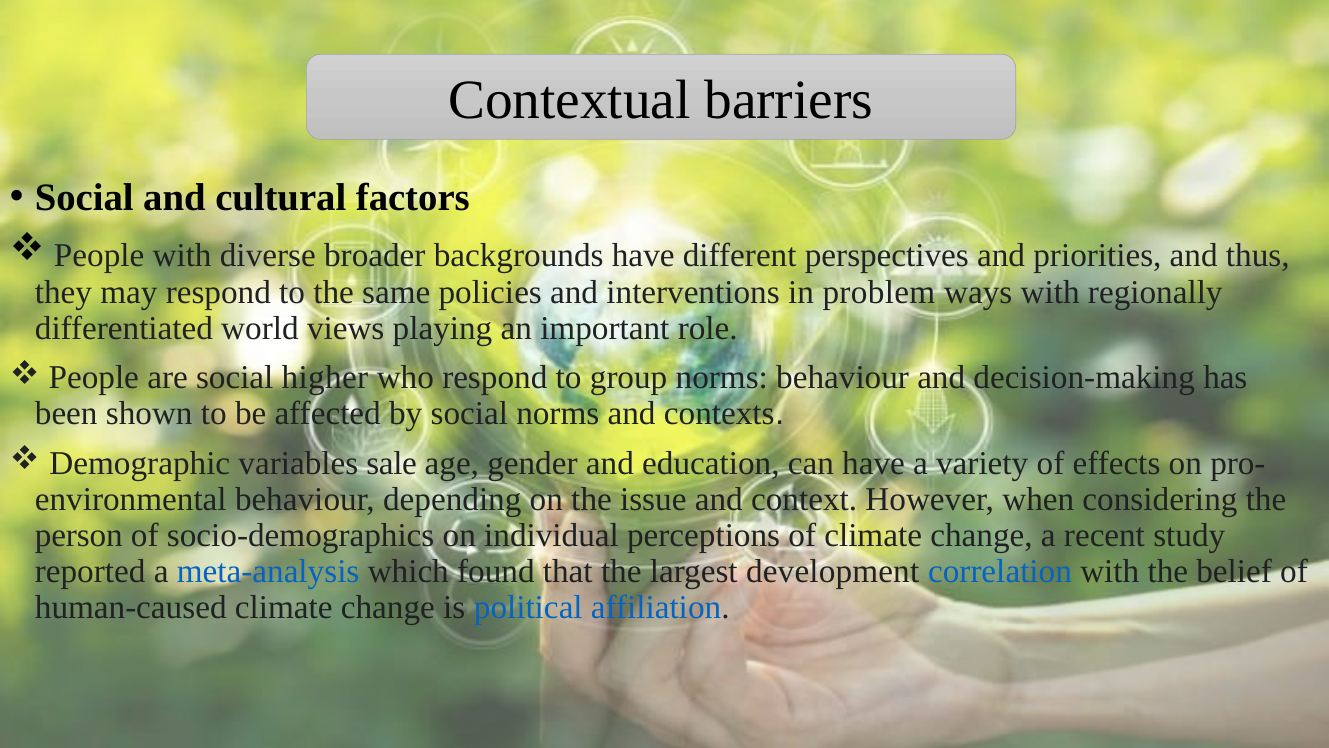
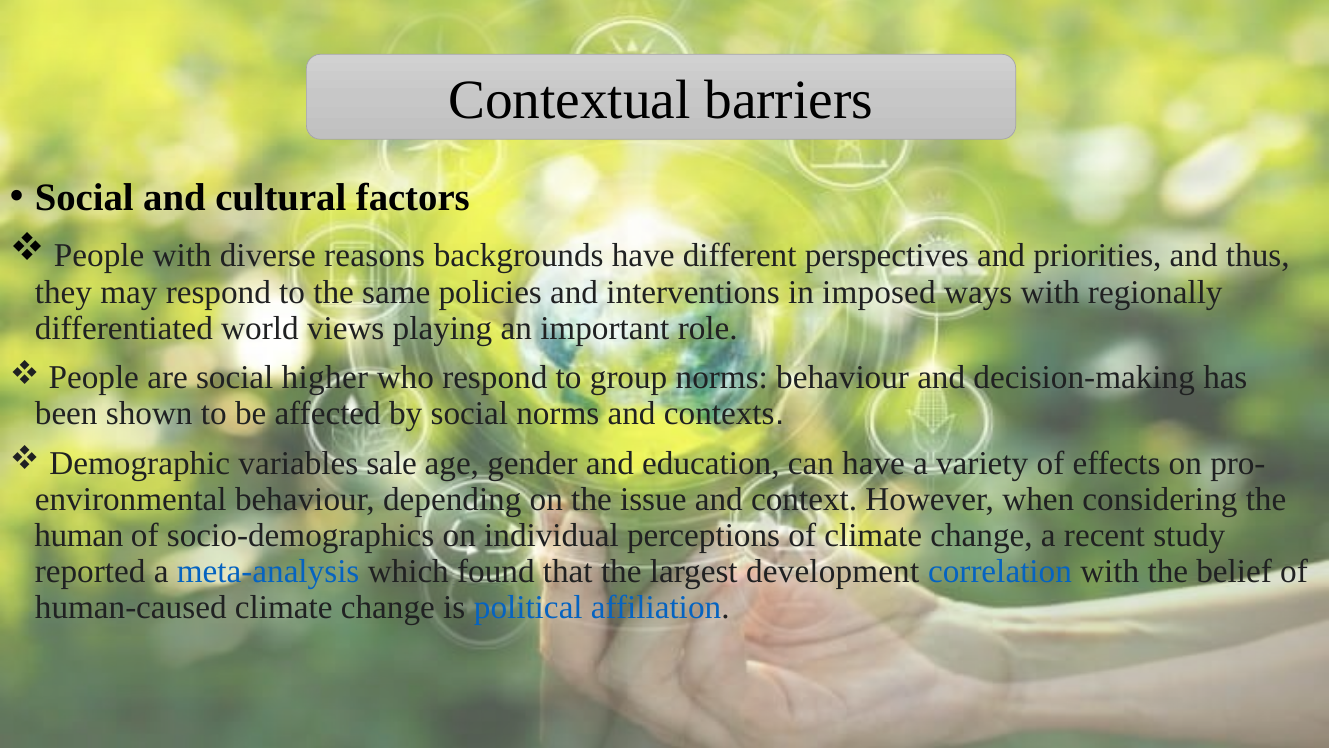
broader: broader -> reasons
problem: problem -> imposed
person: person -> human
